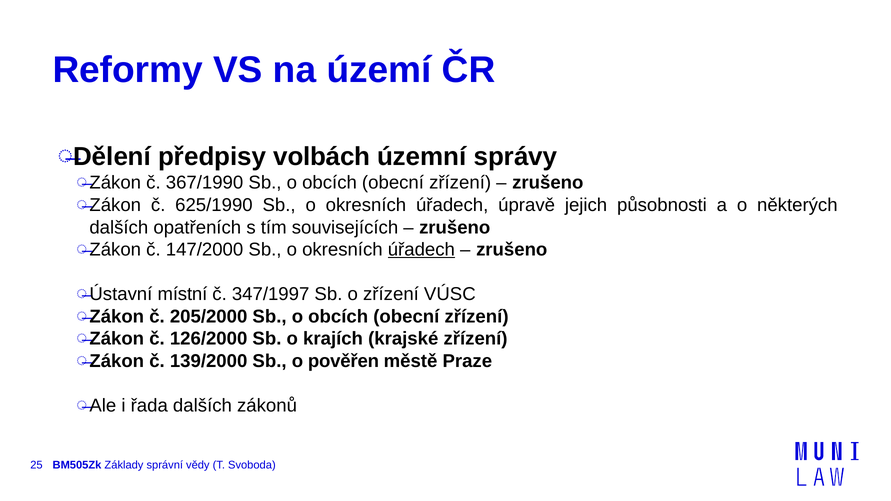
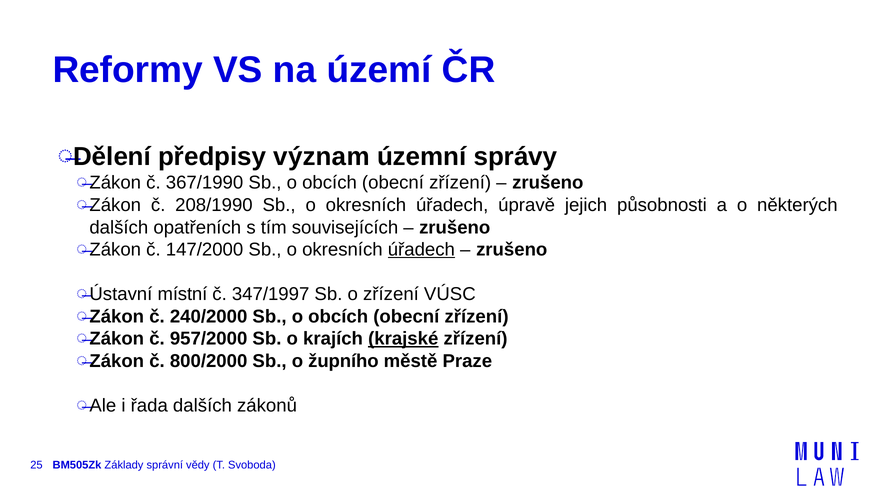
volbách: volbách -> význam
625/1990: 625/1990 -> 208/1990
205/2000: 205/2000 -> 240/2000
126/2000: 126/2000 -> 957/2000
krajské underline: none -> present
139/2000: 139/2000 -> 800/2000
pověřen: pověřen -> župního
